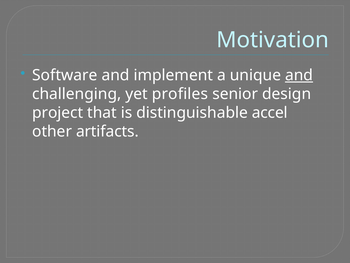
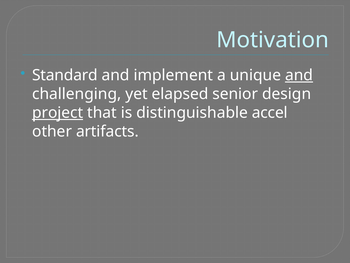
Software: Software -> Standard
profiles: profiles -> elapsed
project underline: none -> present
